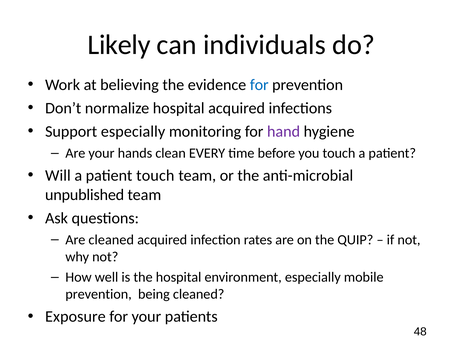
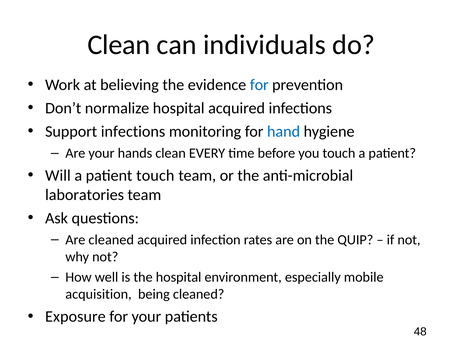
Likely at (119, 45): Likely -> Clean
Support especially: especially -> infections
hand colour: purple -> blue
unpublished: unpublished -> laboratories
prevention at (99, 294): prevention -> acquisition
